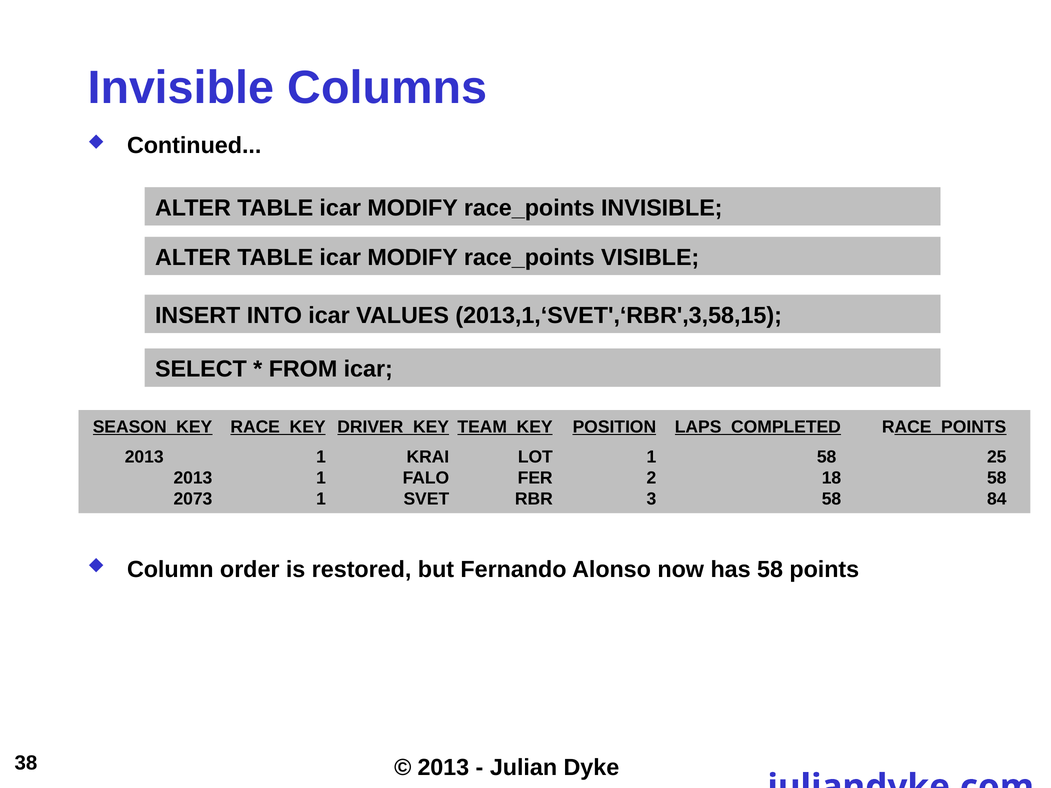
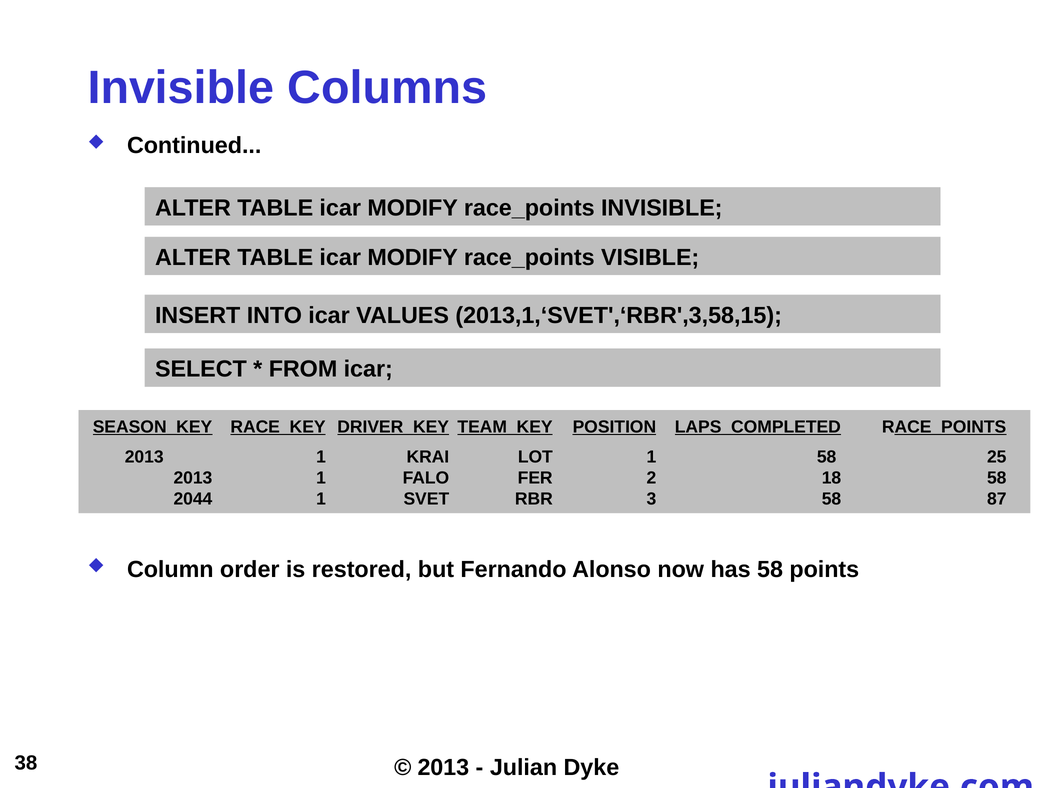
2073: 2073 -> 2044
84: 84 -> 87
